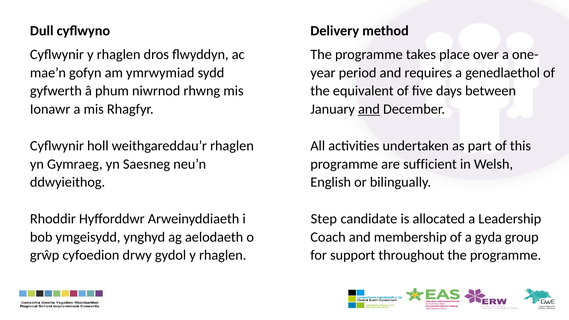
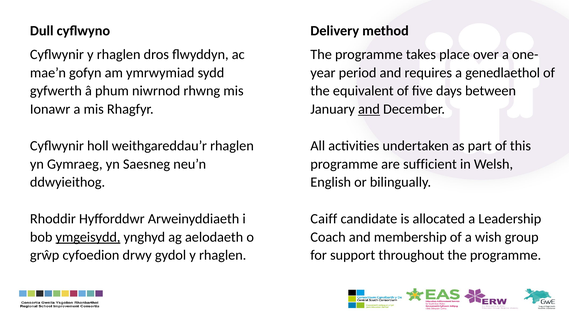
Step: Step -> Caiff
ymgeisydd underline: none -> present
gyda: gyda -> wish
